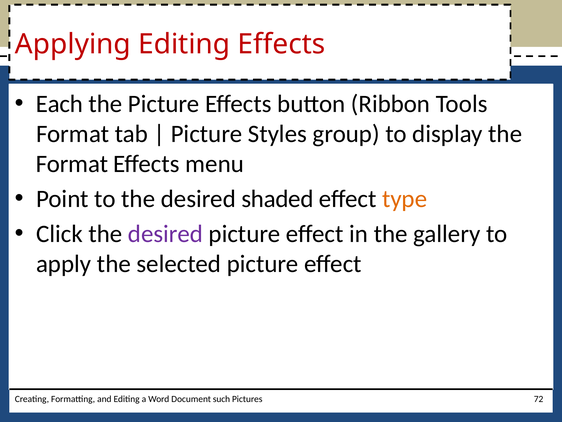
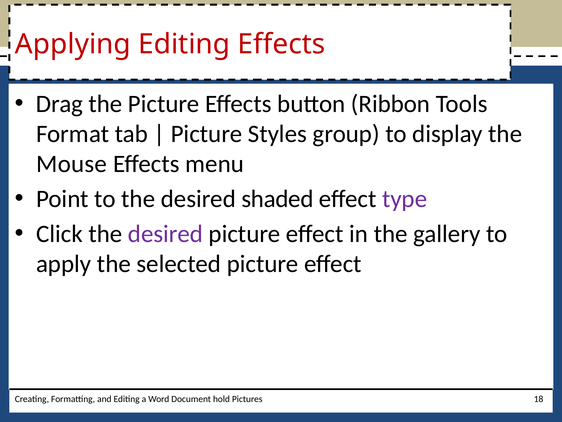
Each: Each -> Drag
Format at (72, 164): Format -> Mouse
type colour: orange -> purple
such: such -> hold
72: 72 -> 18
